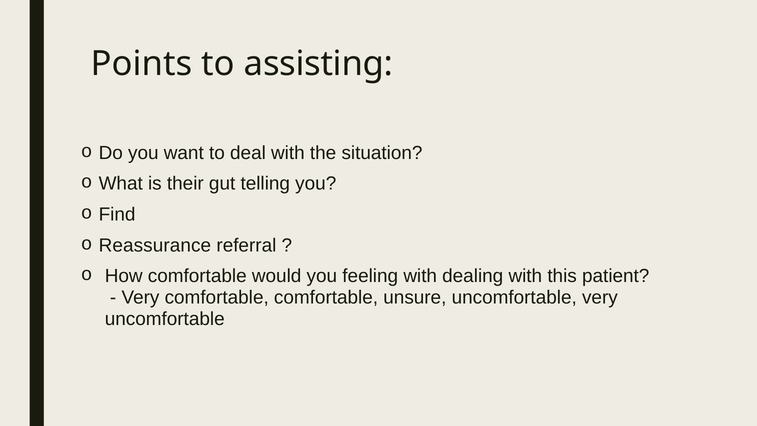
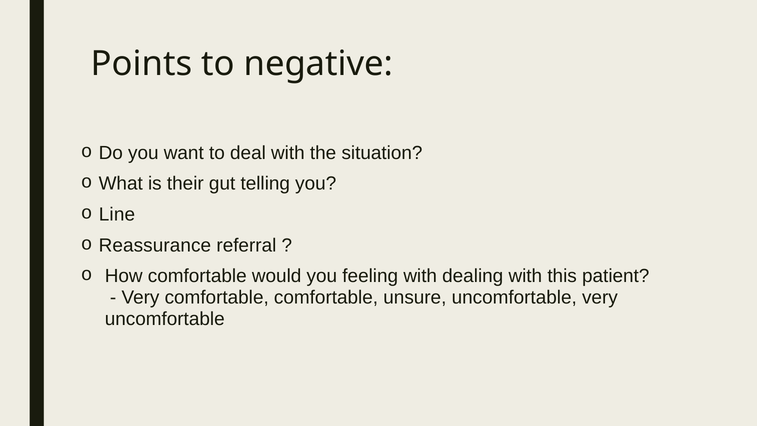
assisting: assisting -> negative
Find: Find -> Line
